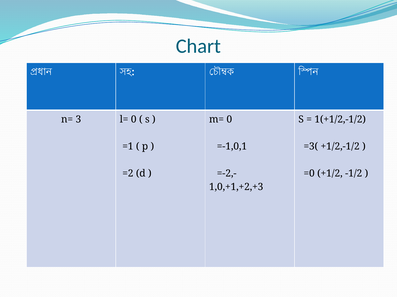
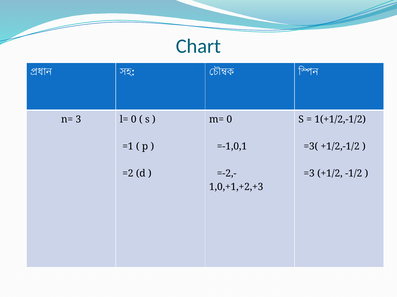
=0: =0 -> =3
